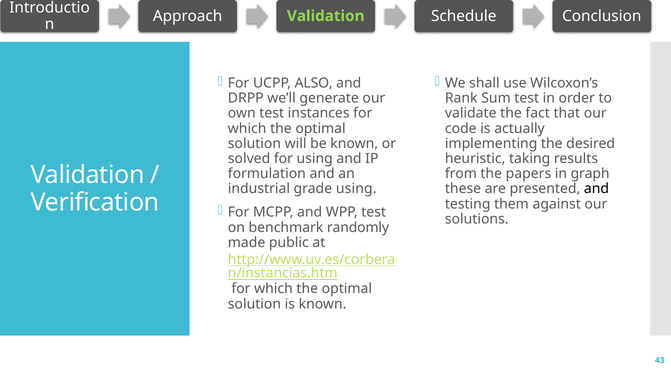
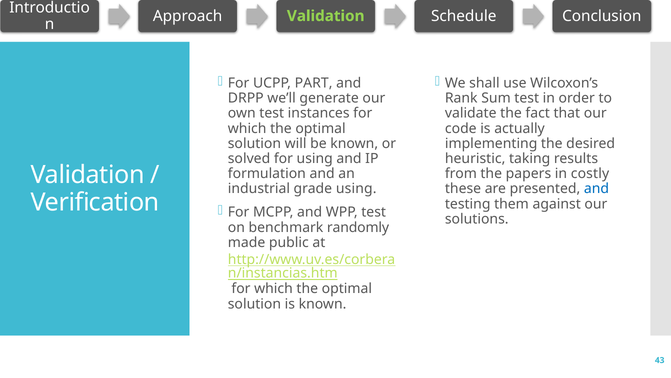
ALSO: ALSO -> PART
graph: graph -> costly
and at (596, 189) colour: black -> blue
